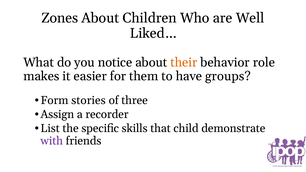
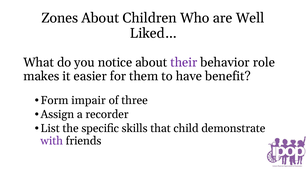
their colour: orange -> purple
groups: groups -> benefit
stories: stories -> impair
